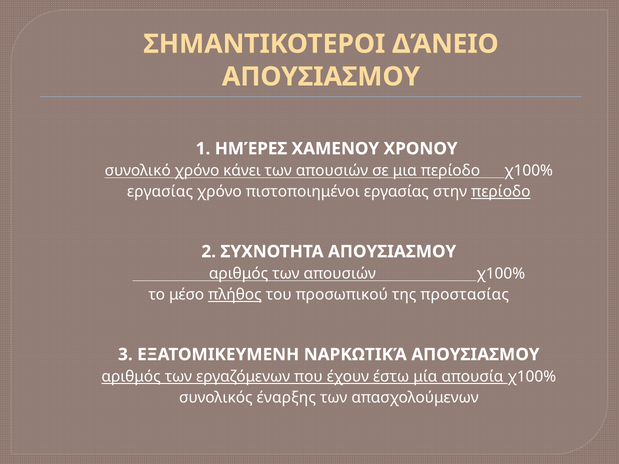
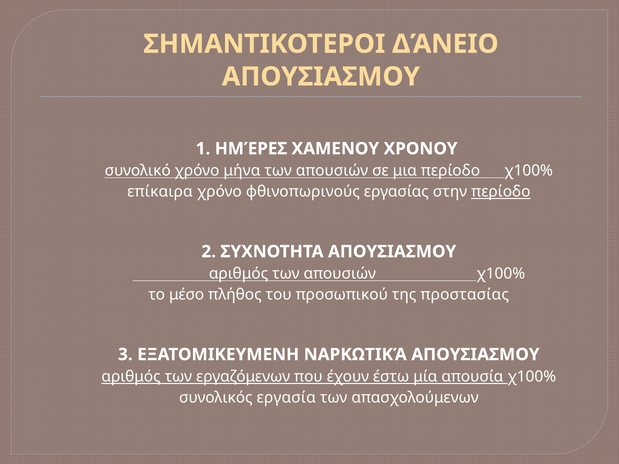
κάνει: κάνει -> μήνα
εργασίας at (160, 192): εργασίας -> επίκαιρα
πιστοποιημένοι: πιστοποιημένοι -> φθινοπωρινούς
πλήθος underline: present -> none
έναρξης: έναρξης -> εργασία
